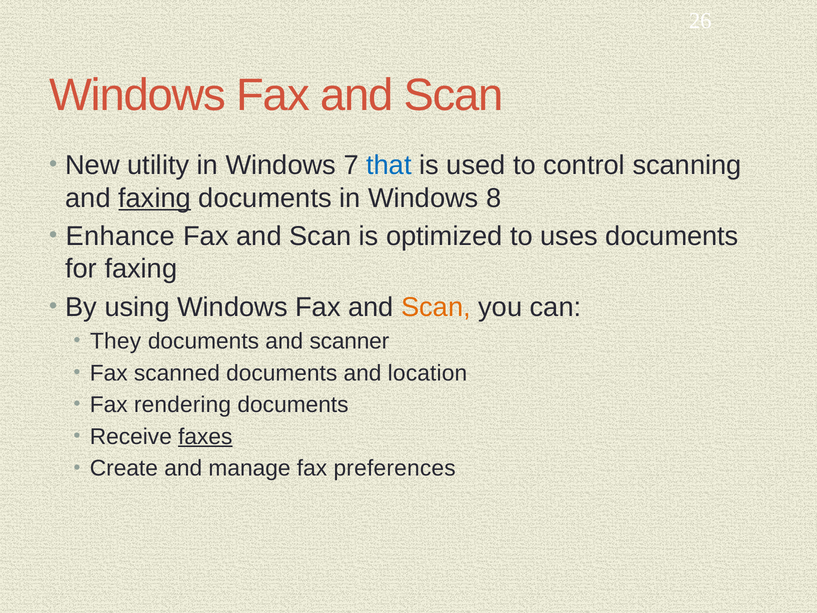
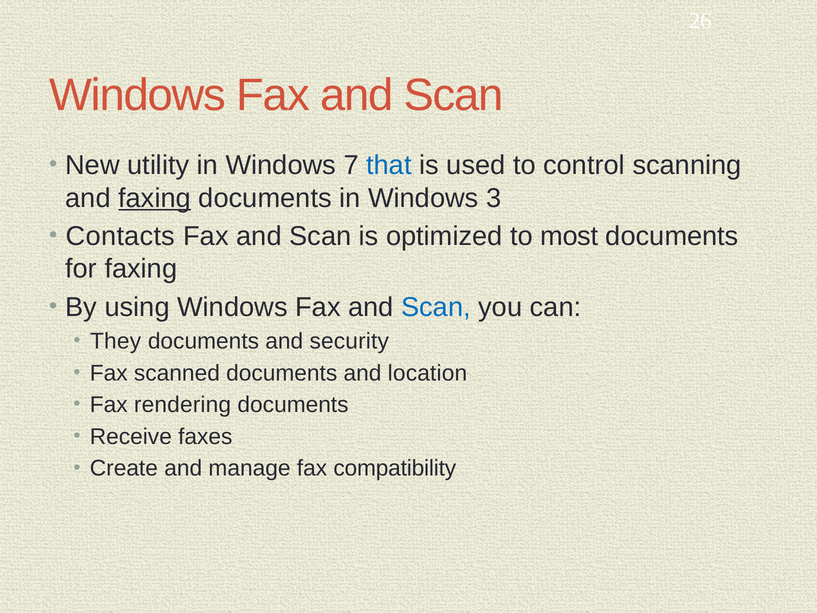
8: 8 -> 3
Enhance: Enhance -> Contacts
uses: uses -> most
Scan at (436, 307) colour: orange -> blue
scanner: scanner -> security
faxes underline: present -> none
preferences: preferences -> compatibility
